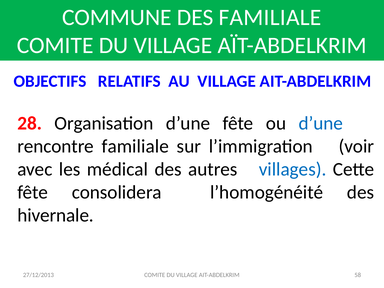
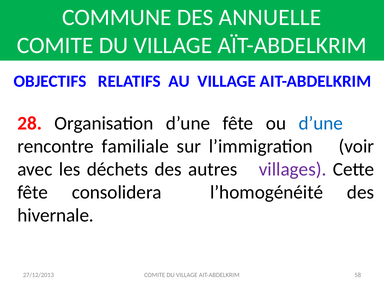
DES FAMILIALE: FAMILIALE -> ANNUELLE
médical: médical -> déchets
villages colour: blue -> purple
